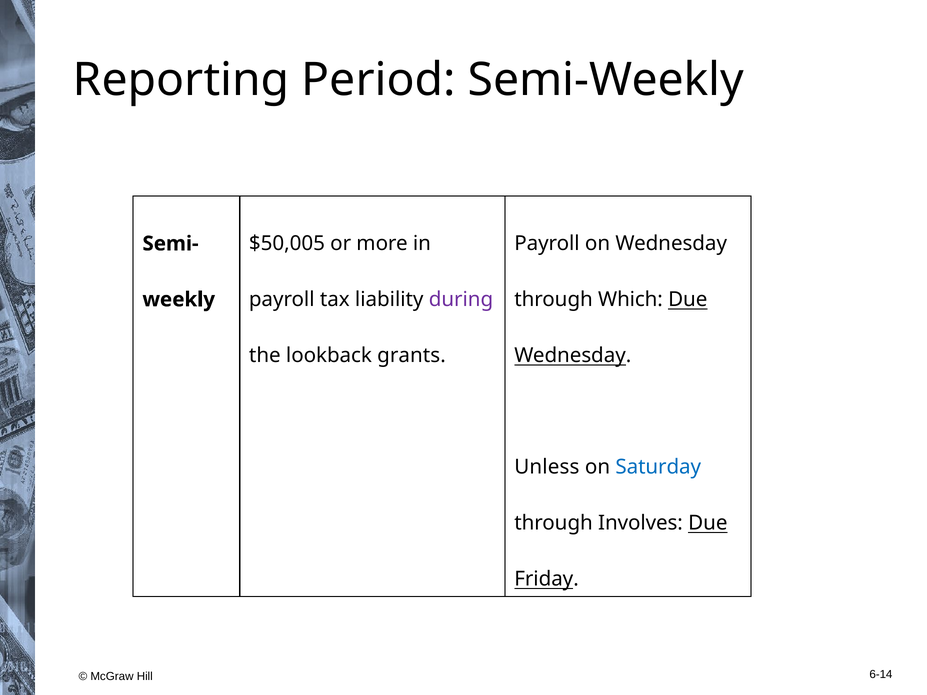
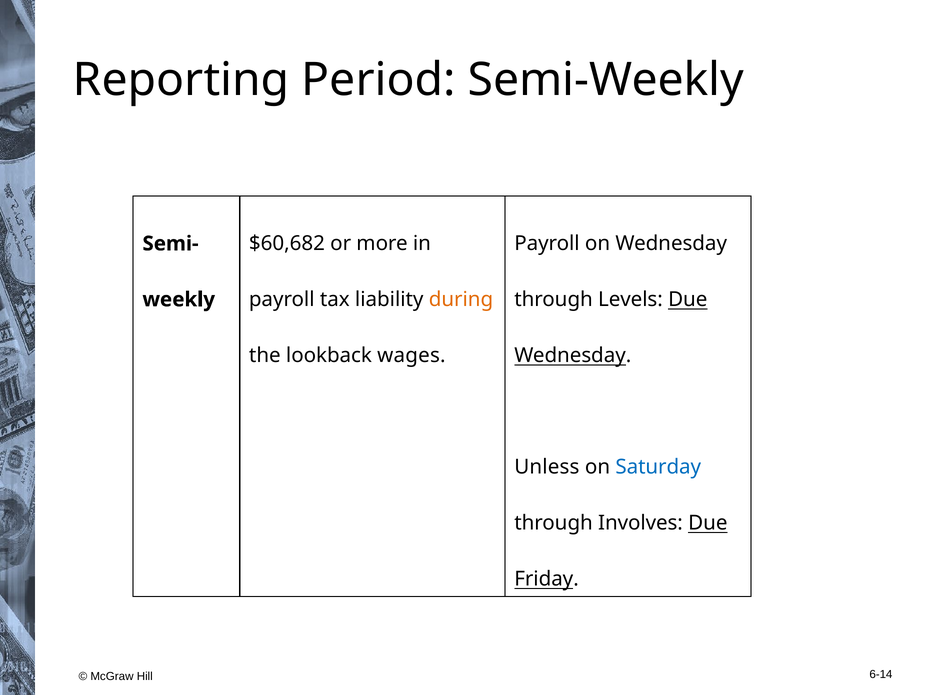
$50,005: $50,005 -> $60,682
during colour: purple -> orange
Which: Which -> Levels
grants: grants -> wages
